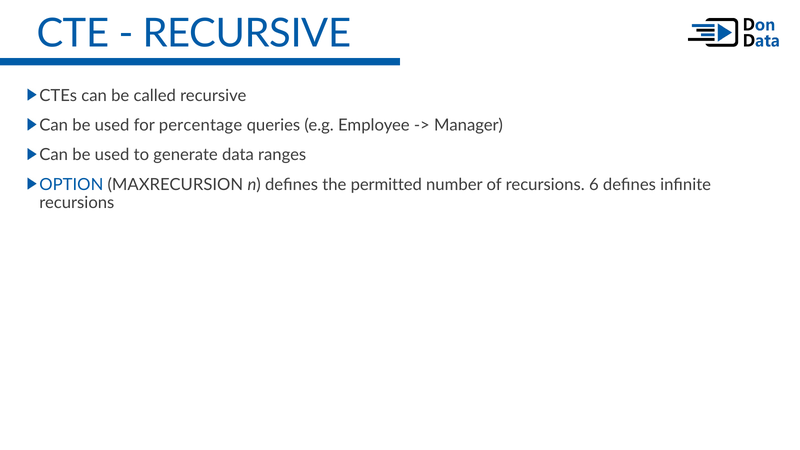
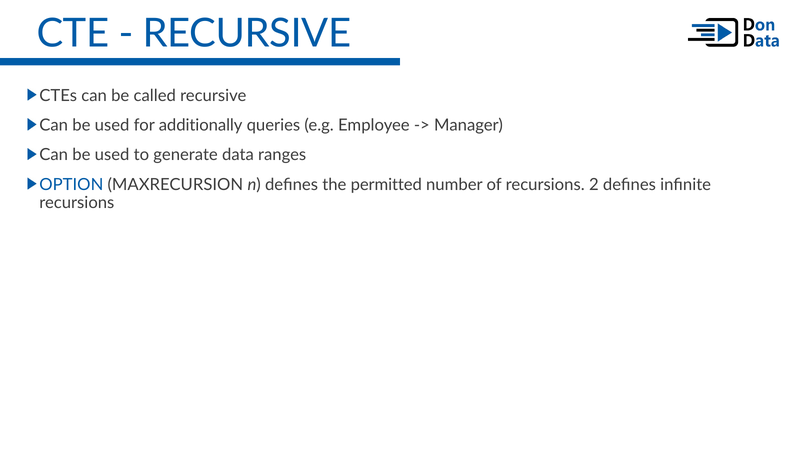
percentage: percentage -> additionally
6: 6 -> 2
